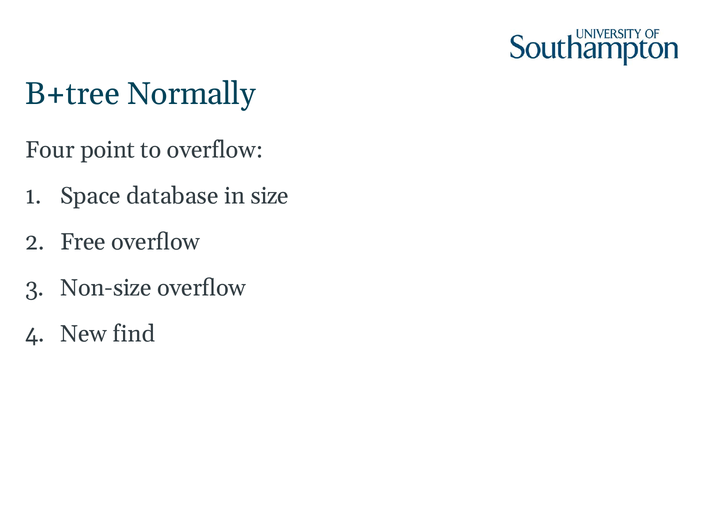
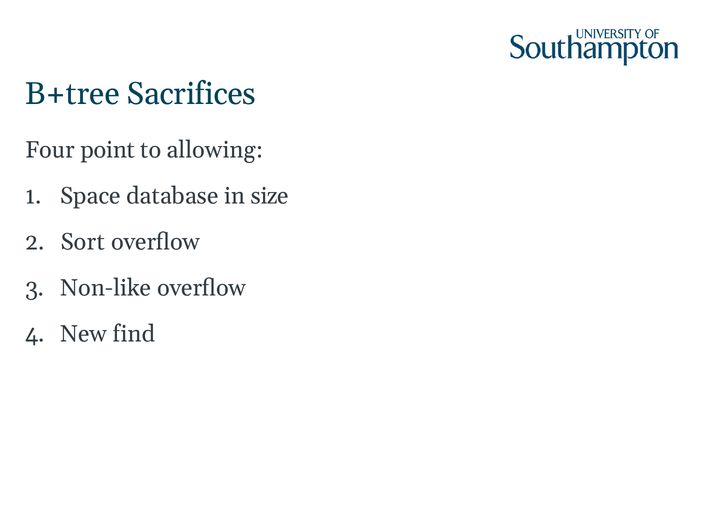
Normally: Normally -> Sacrifices
to overflow: overflow -> allowing
Free: Free -> Sort
Non-size: Non-size -> Non-like
